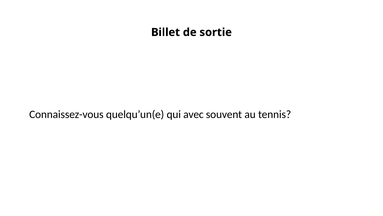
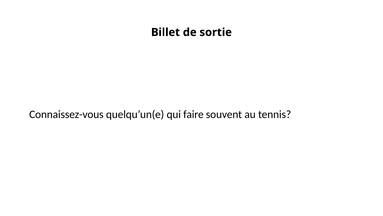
avec: avec -> faire
